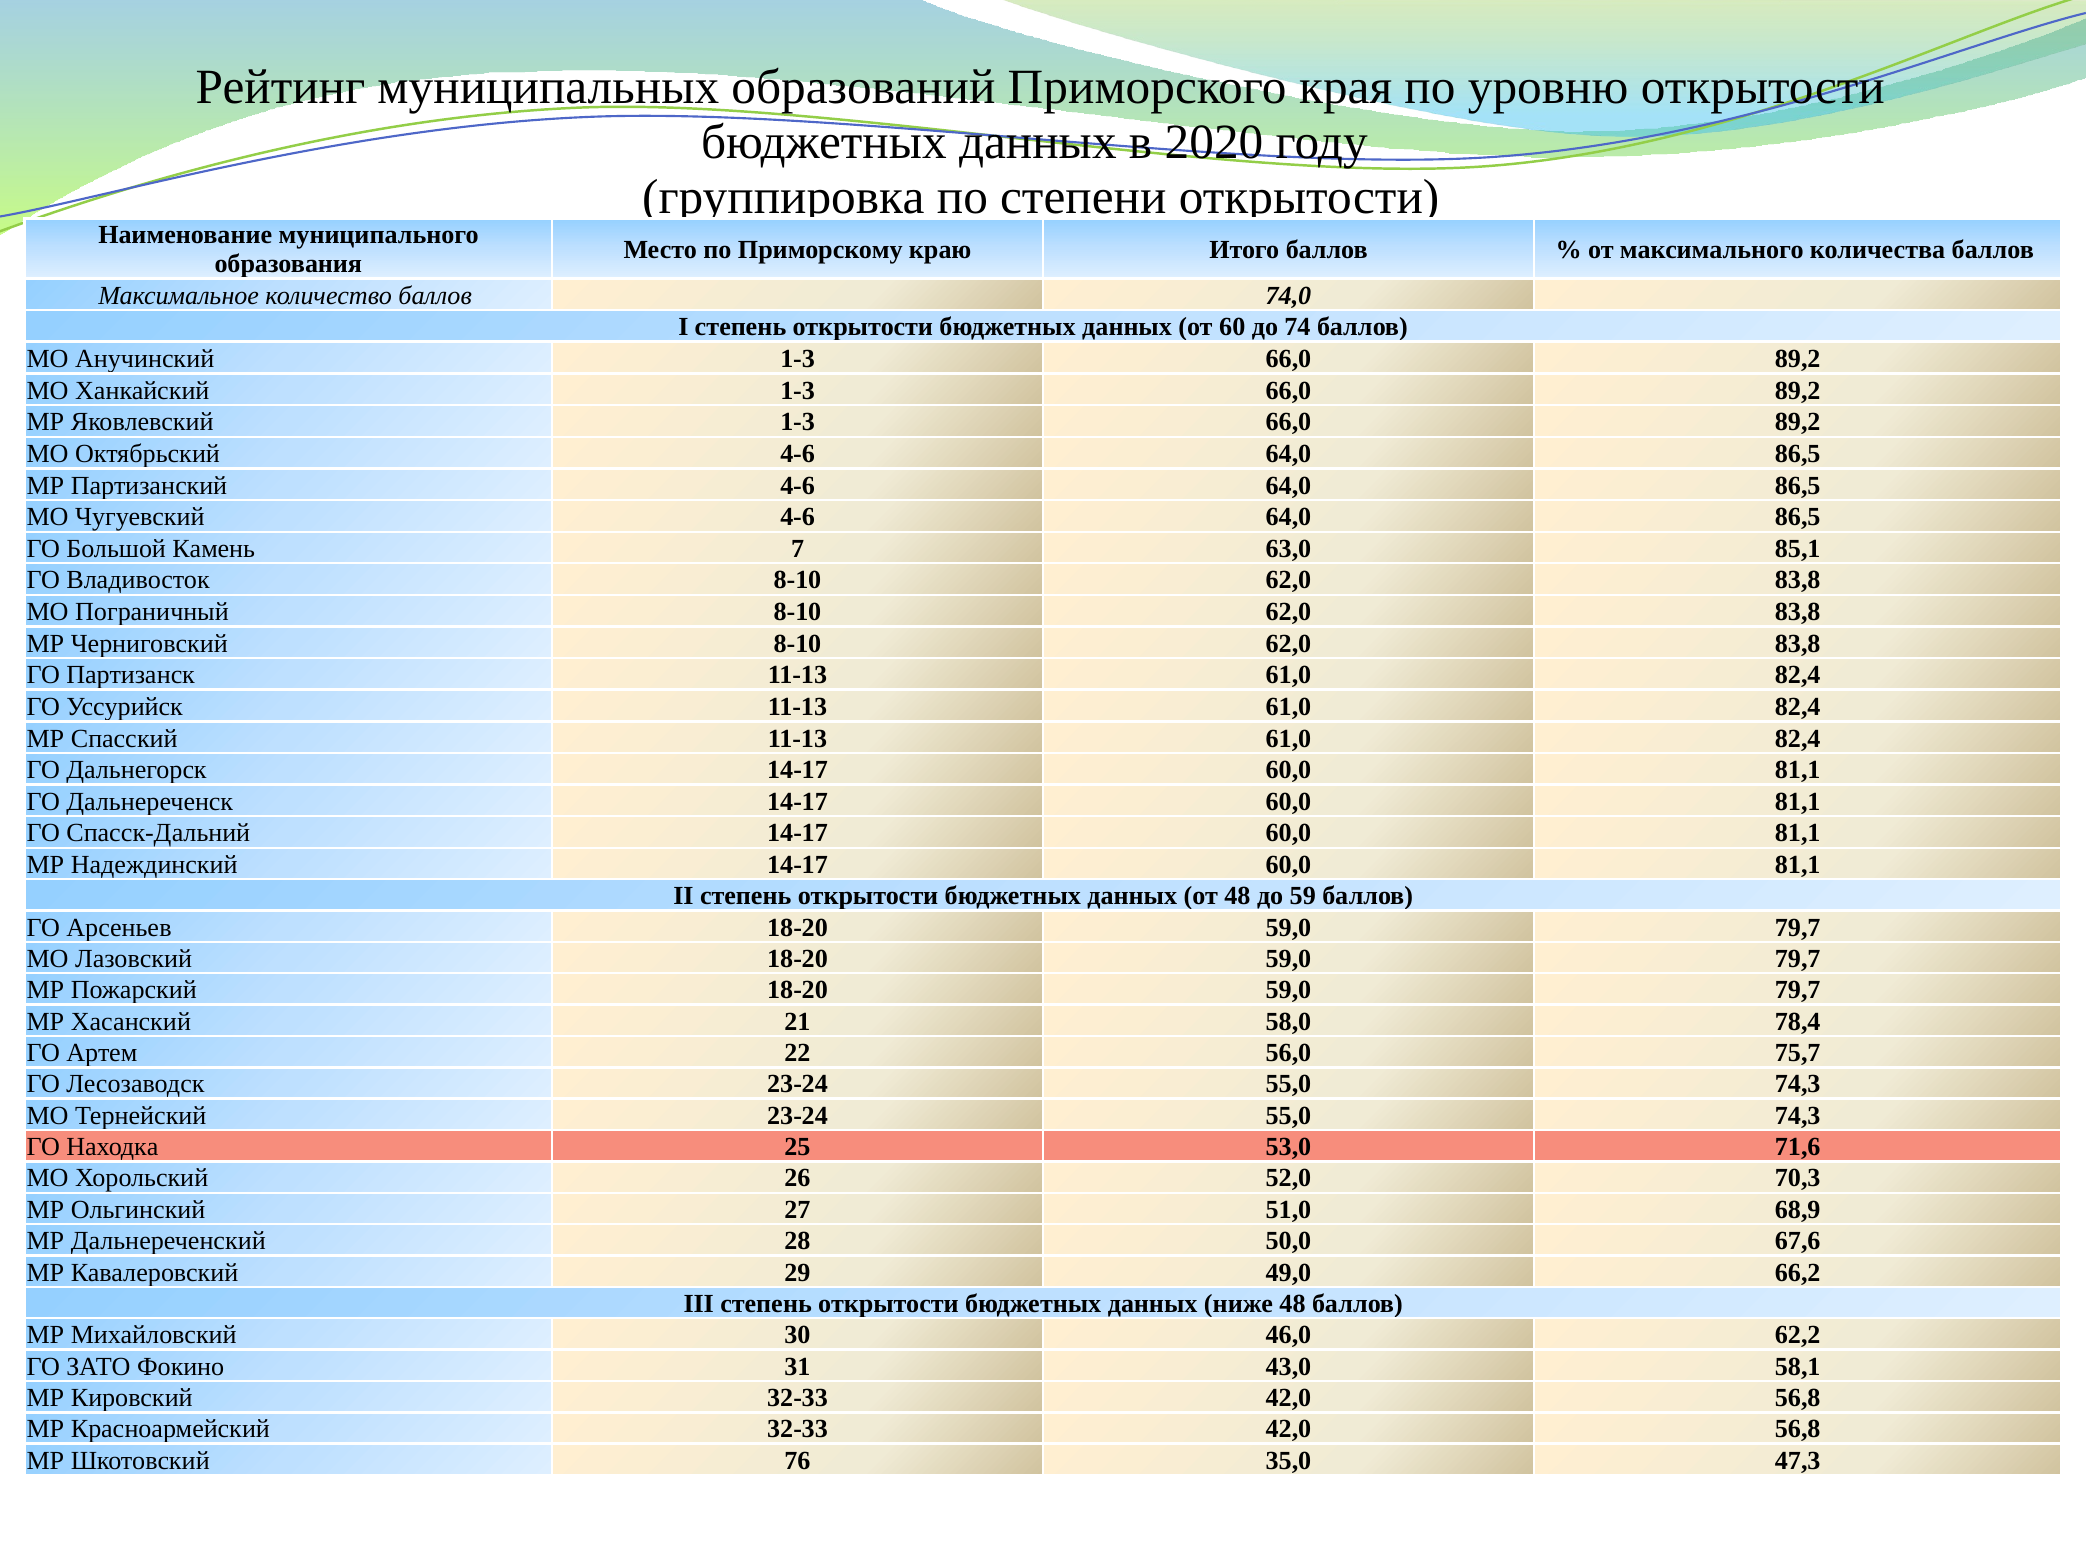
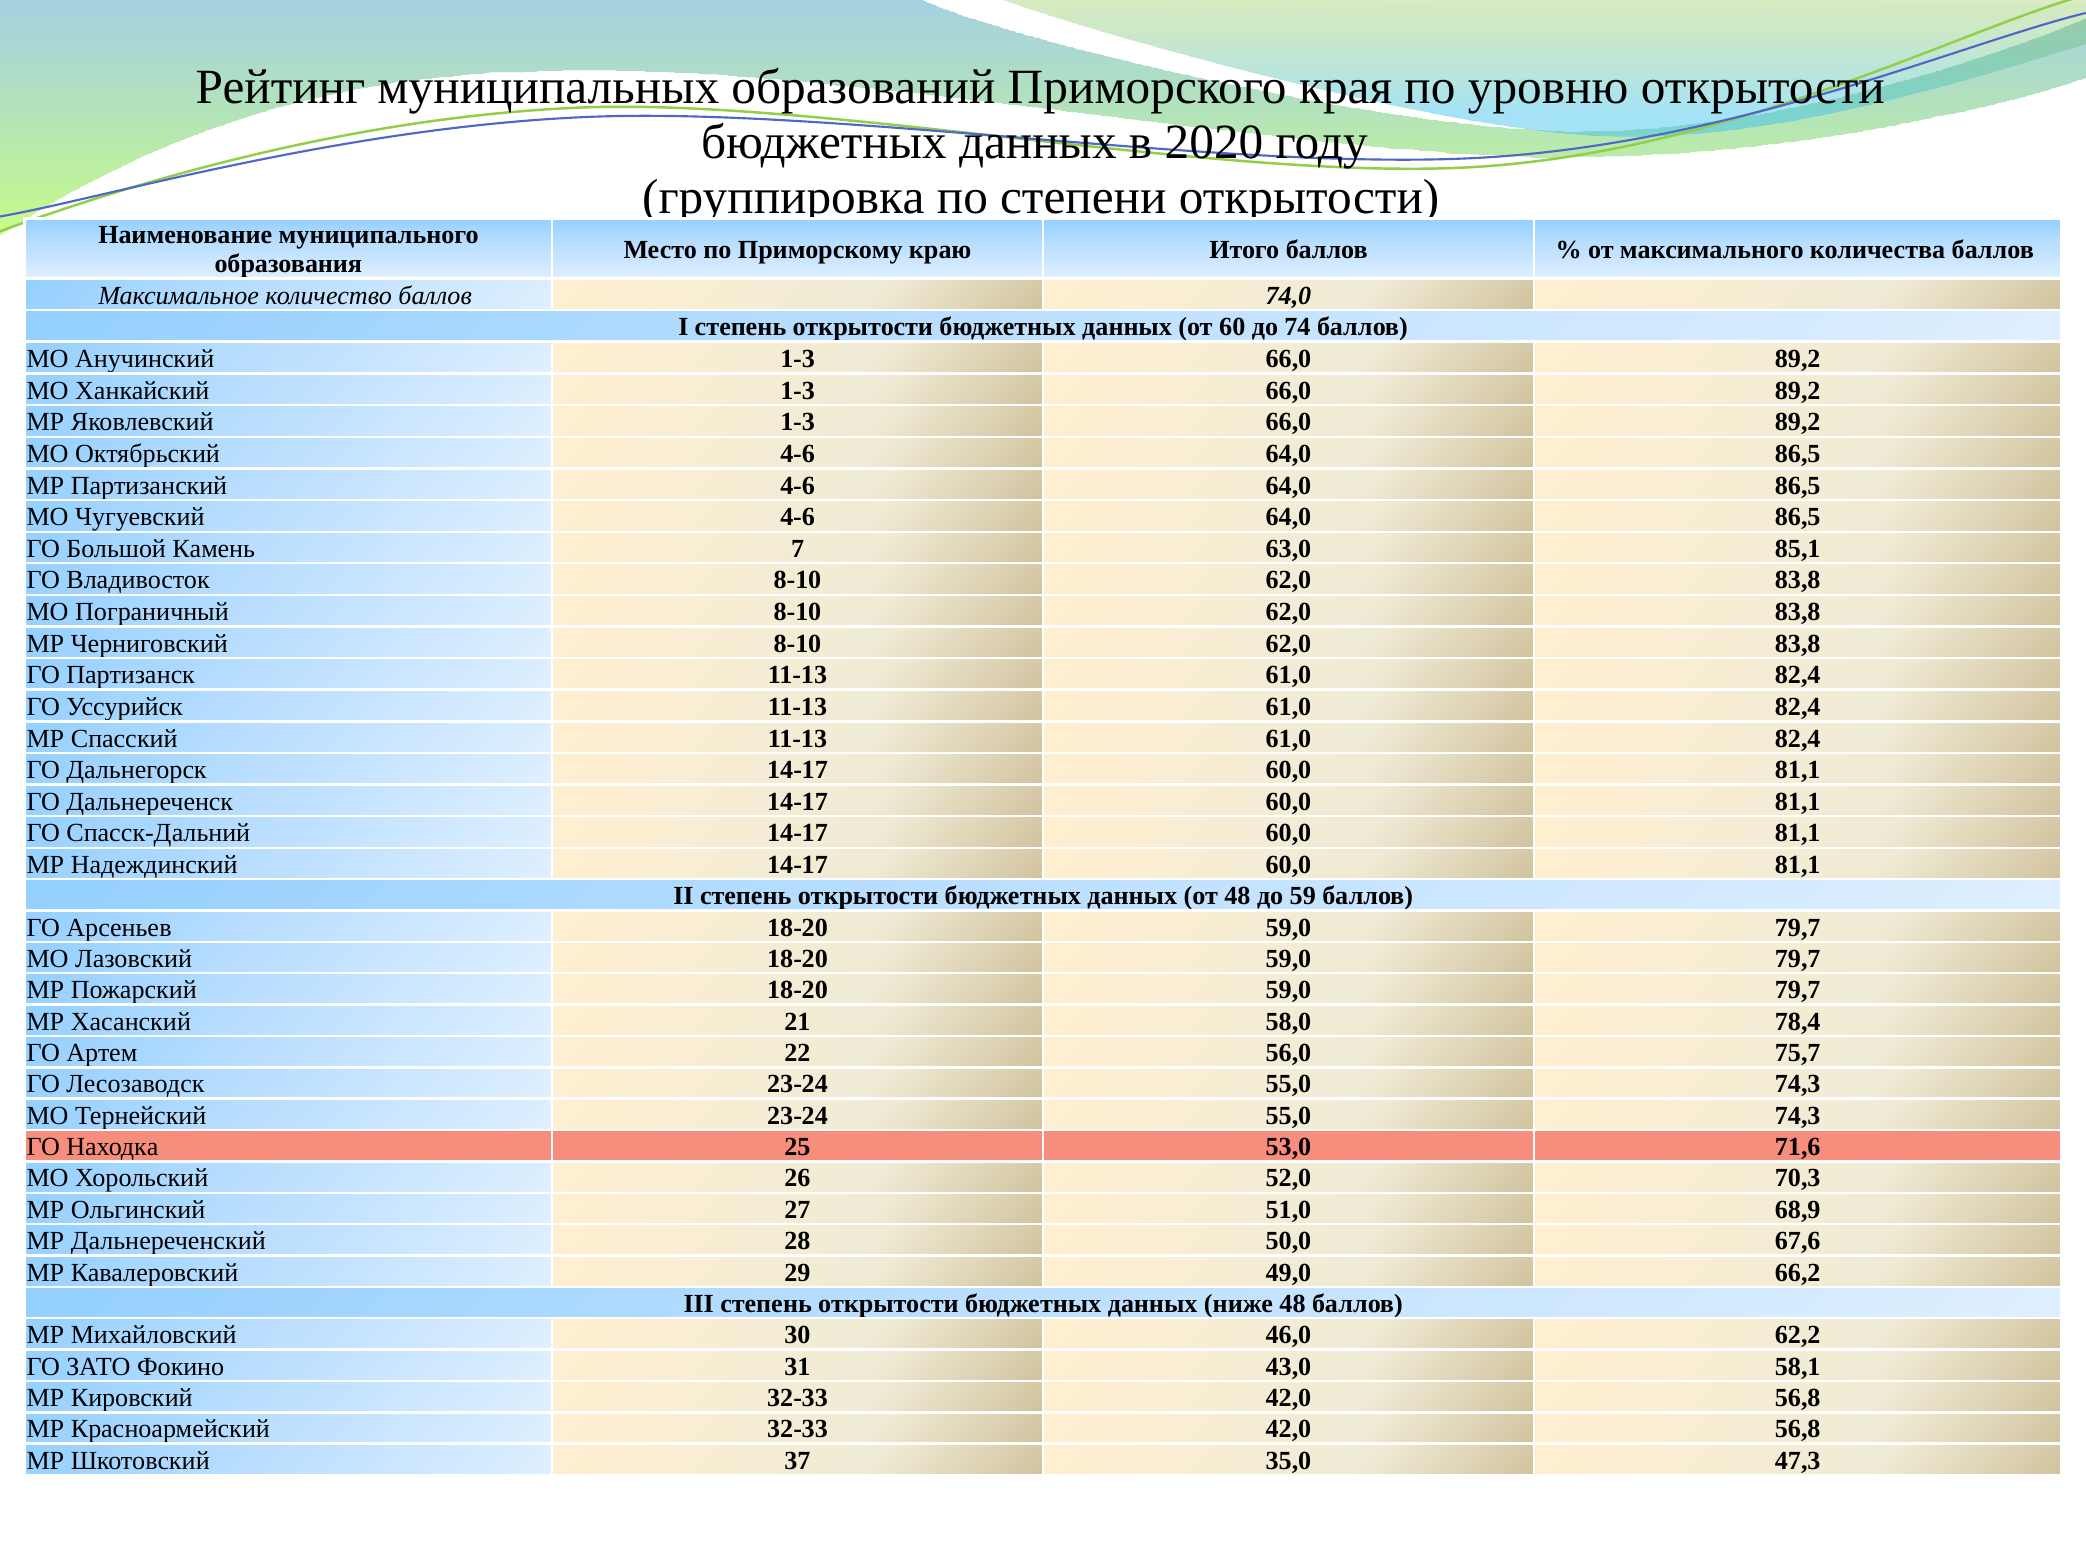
76: 76 -> 37
